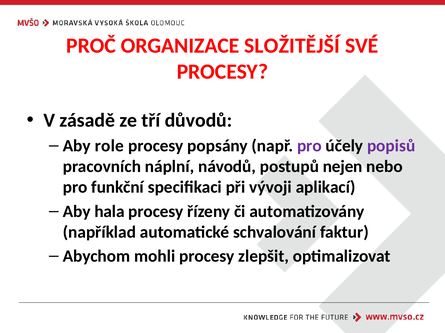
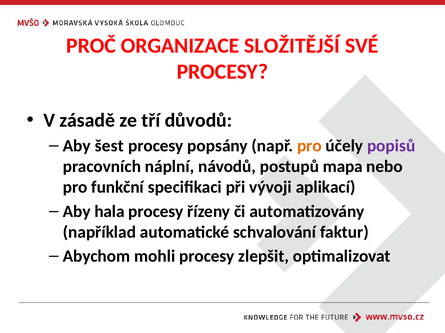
role: role -> šest
pro at (309, 146) colour: purple -> orange
nejen: nejen -> mapa
